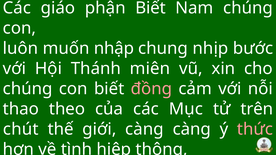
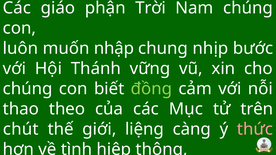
phận Biết: Biết -> Trời
miên: miên -> vững
đồng colour: pink -> light green
giới càng: càng -> liệng
